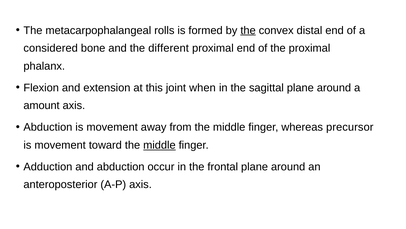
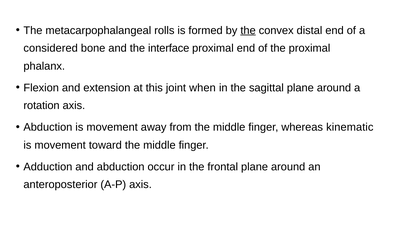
different: different -> interface
amount: amount -> rotation
precursor: precursor -> kinematic
middle at (159, 145) underline: present -> none
